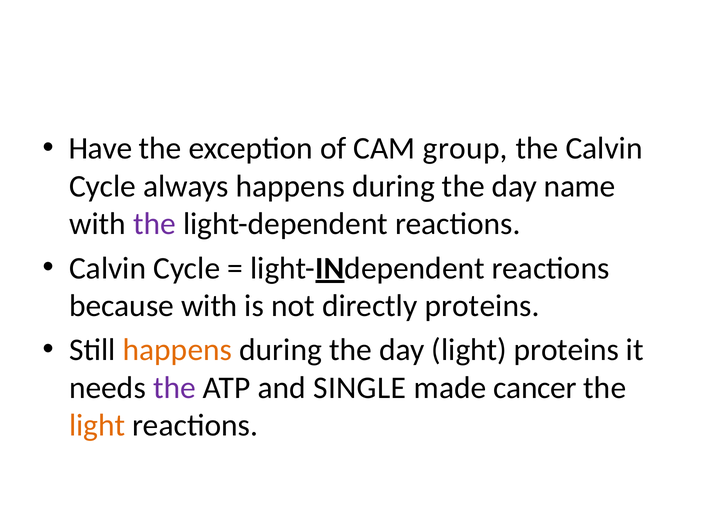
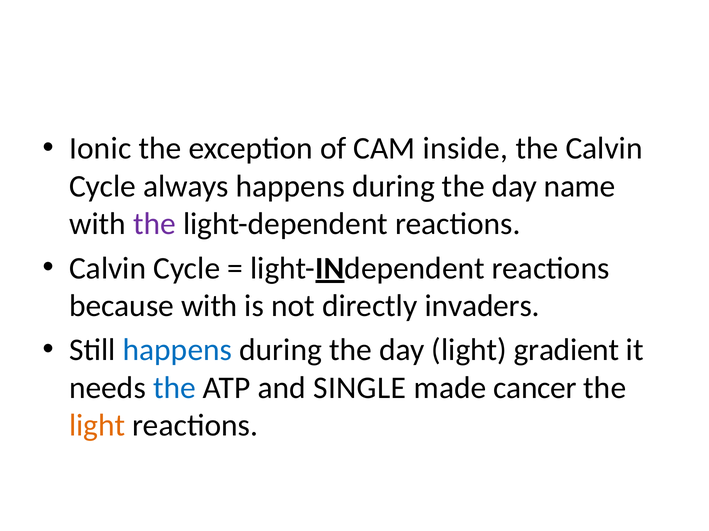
Have: Have -> Ionic
group: group -> inside
directly proteins: proteins -> invaders
happens at (177, 350) colour: orange -> blue
light proteins: proteins -> gradient
the at (174, 388) colour: purple -> blue
